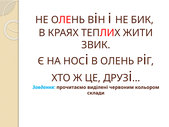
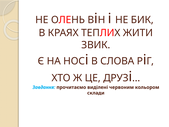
В ОЛЕНЬ: ОЛЕНЬ -> СЛОВА
